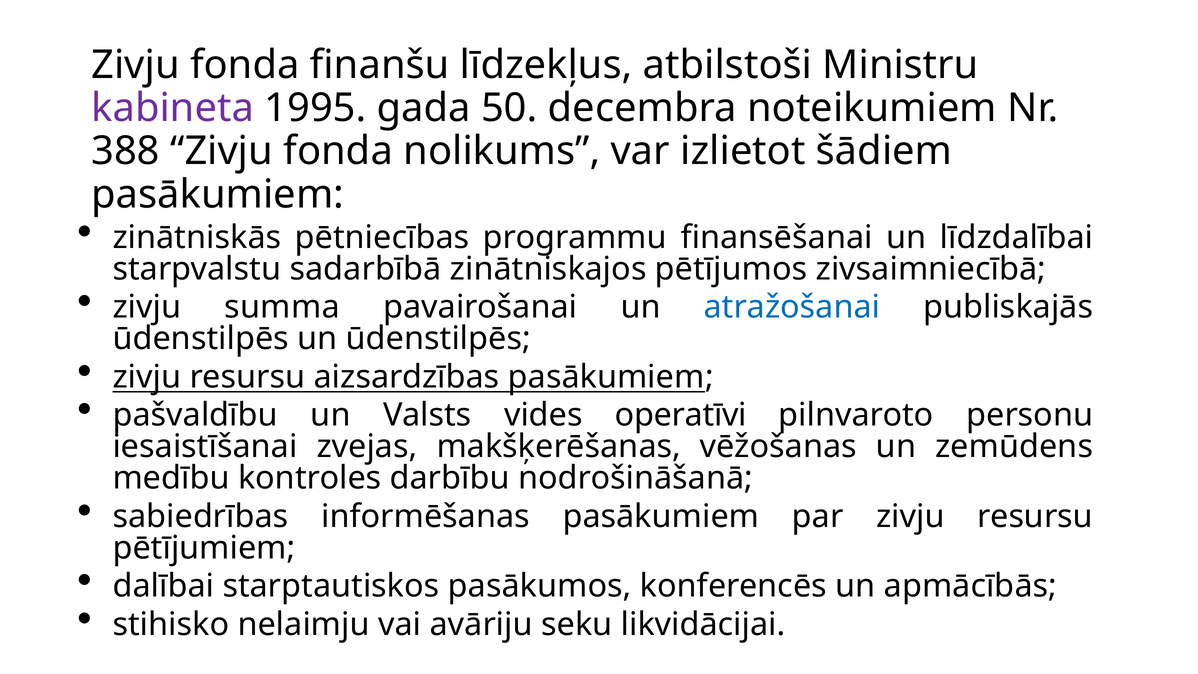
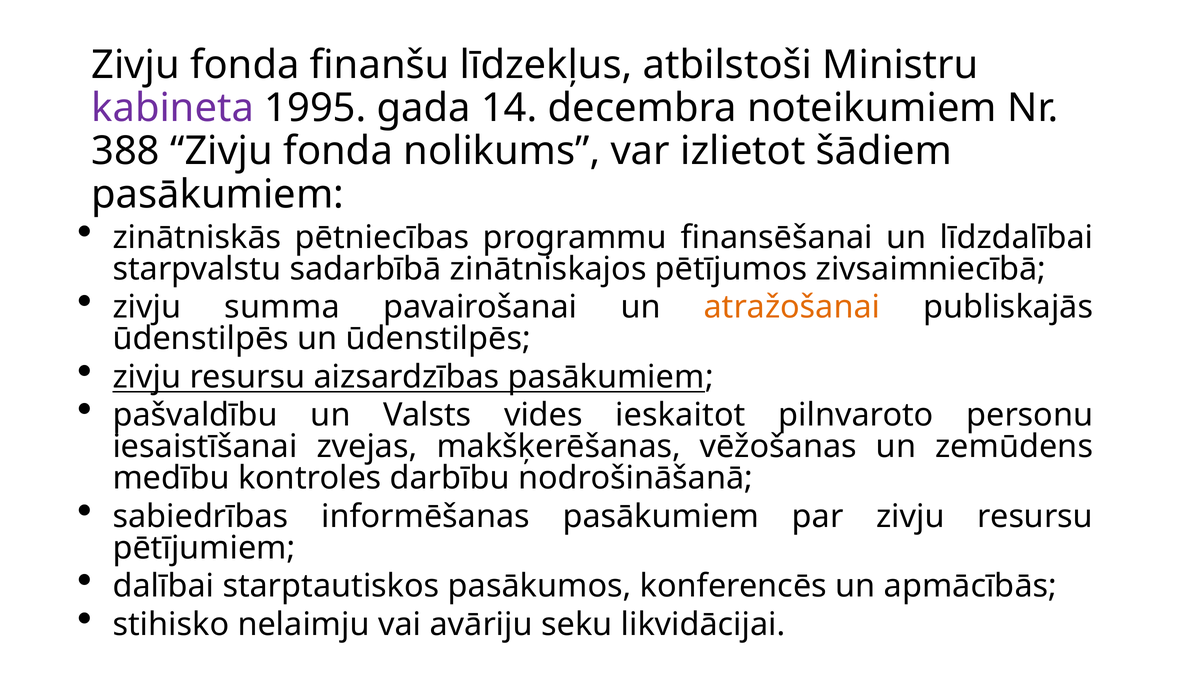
50: 50 -> 14
atražošanai colour: blue -> orange
operatīvi: operatīvi -> ieskaitot
